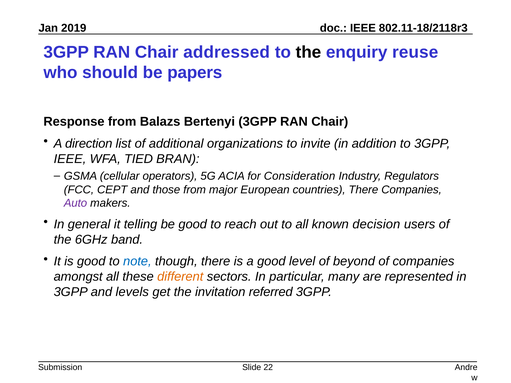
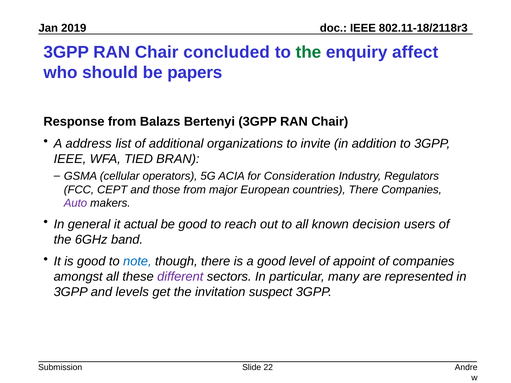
addressed: addressed -> concluded
the at (308, 52) colour: black -> green
reuse: reuse -> affect
direction: direction -> address
telling: telling -> actual
beyond: beyond -> appoint
different colour: orange -> purple
referred: referred -> suspect
